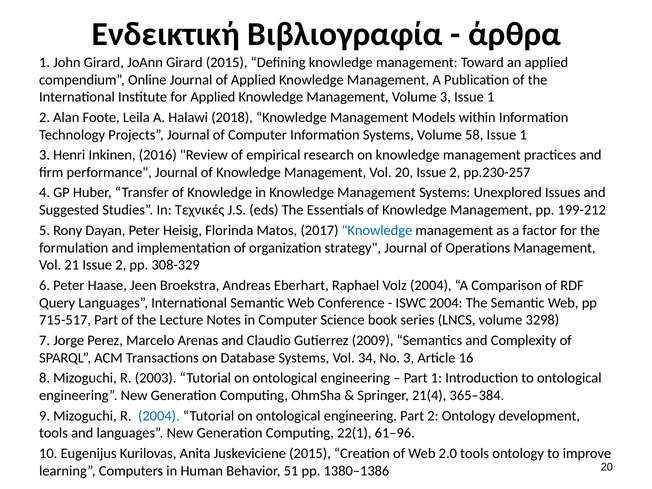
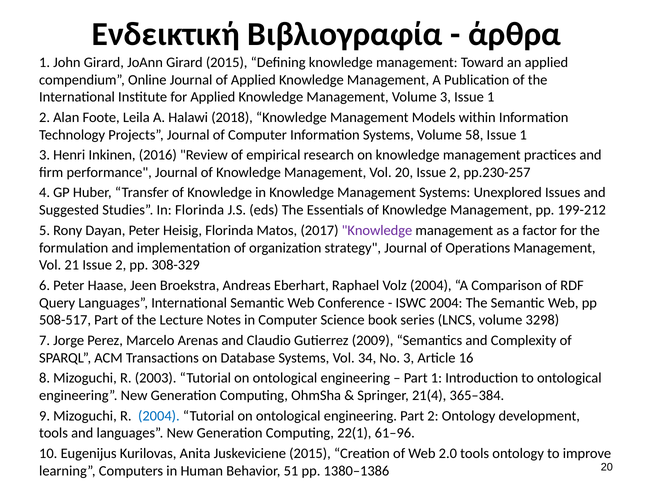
In Τεχνικές: Τεχνικές -> Florinda
Knowledge at (377, 230) colour: blue -> purple
715-517: 715-517 -> 508-517
